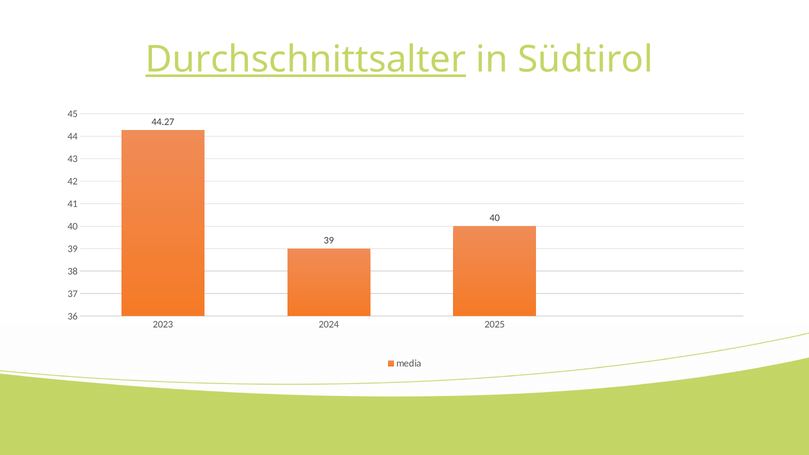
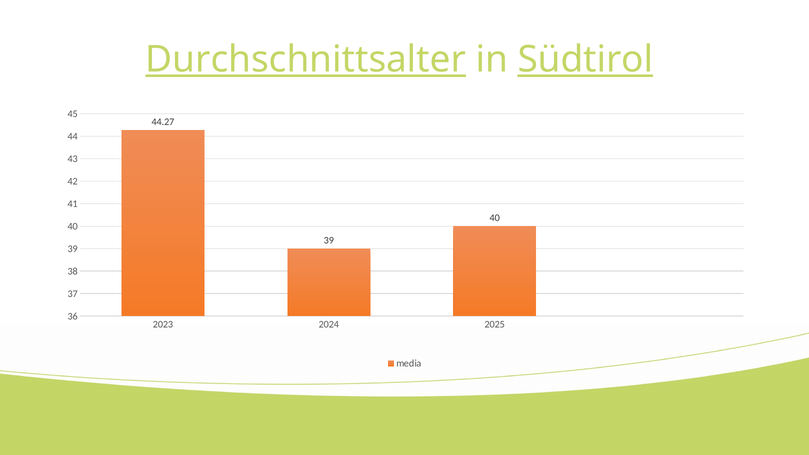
Südtirol underline: none -> present
